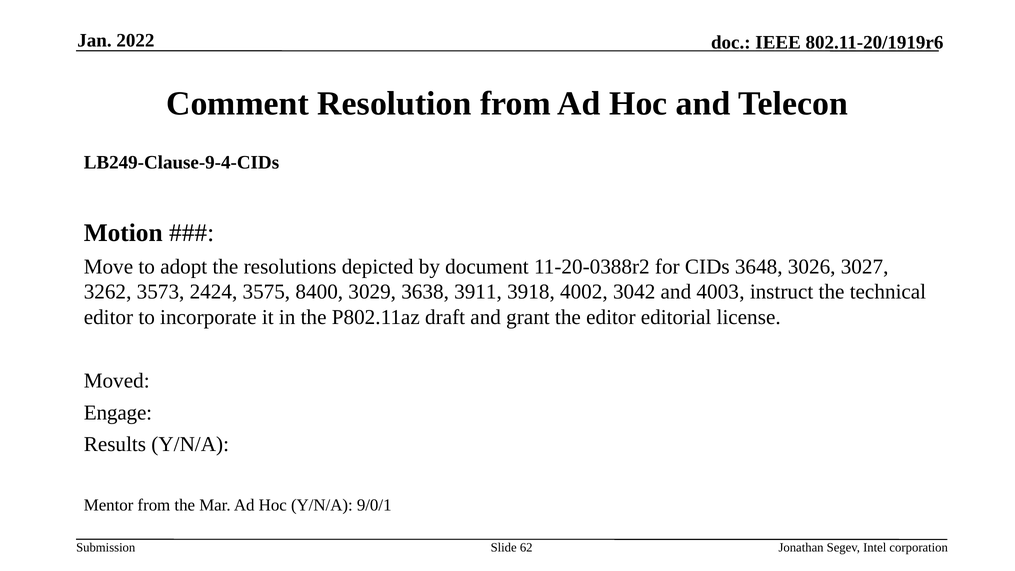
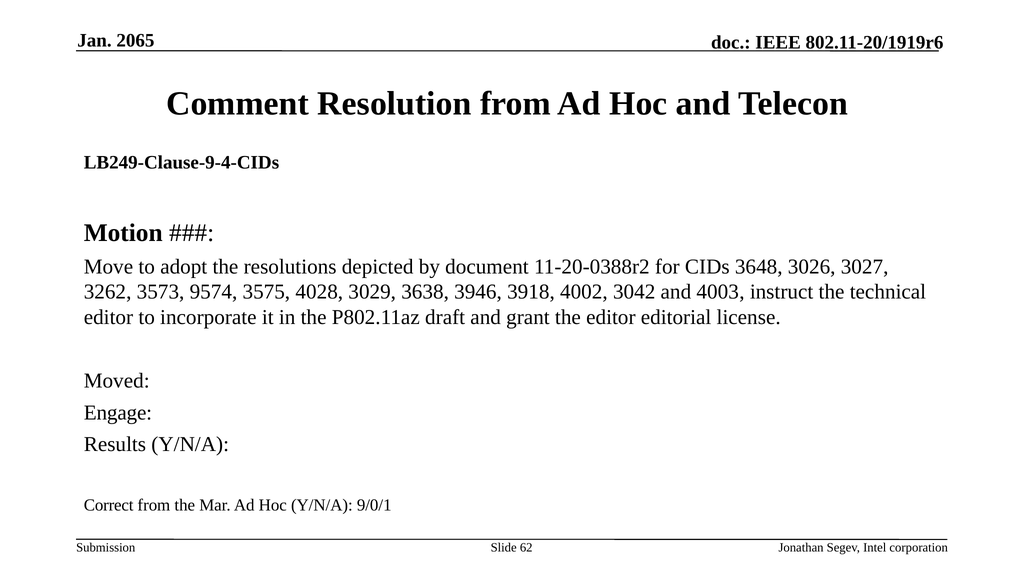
2022: 2022 -> 2065
2424: 2424 -> 9574
8400: 8400 -> 4028
3911: 3911 -> 3946
Mentor: Mentor -> Correct
